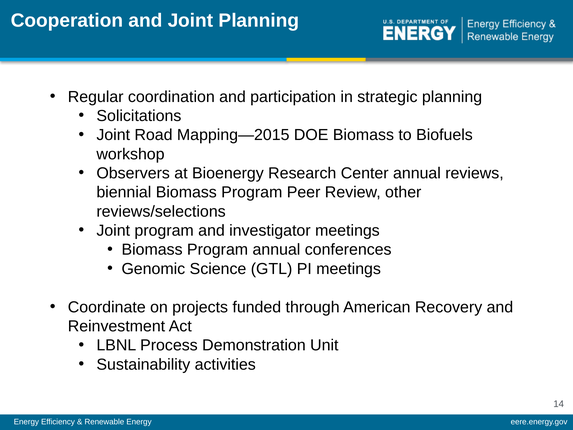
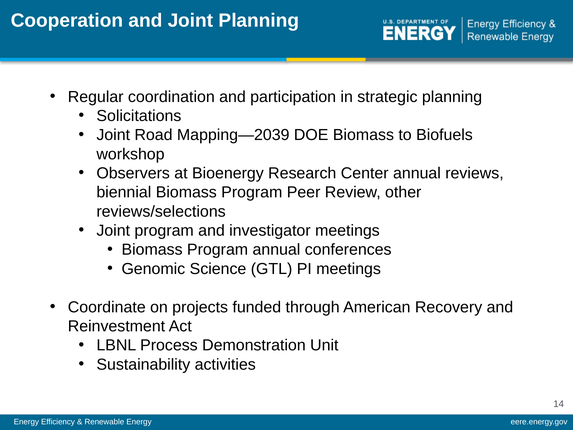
Mapping—2015: Mapping—2015 -> Mapping—2039
